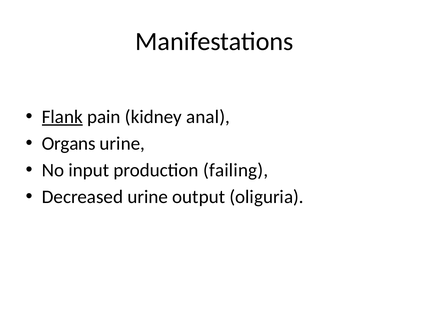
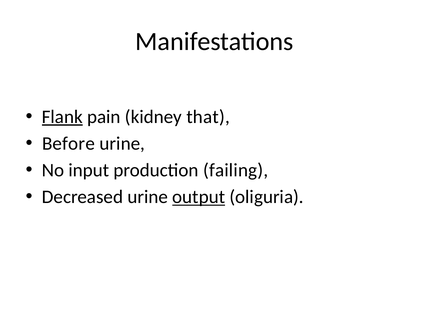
anal: anal -> that
Organs: Organs -> Before
output underline: none -> present
